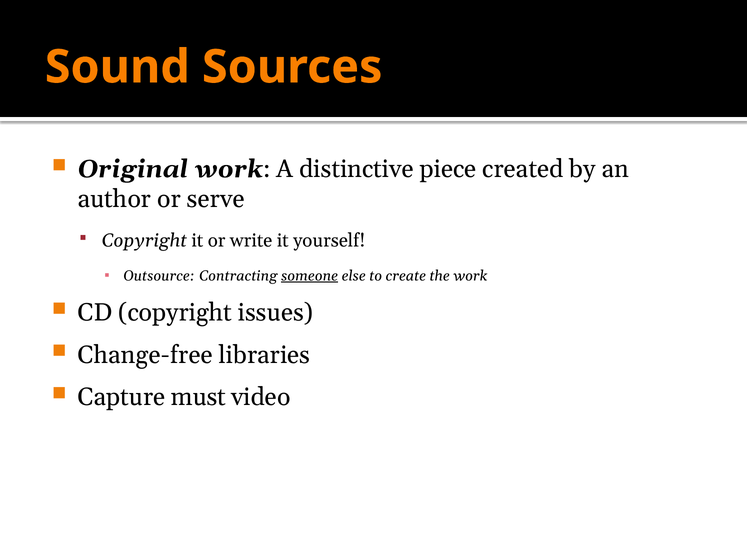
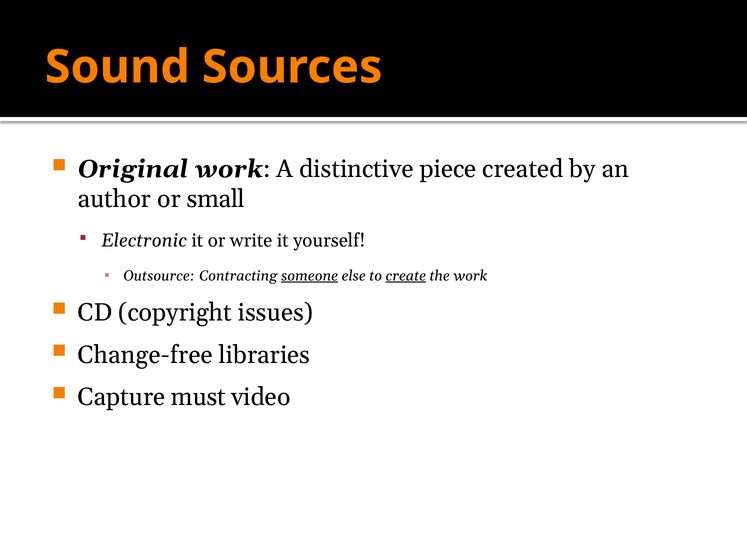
serve: serve -> small
Copyright at (144, 241): Copyright -> Electronic
create underline: none -> present
